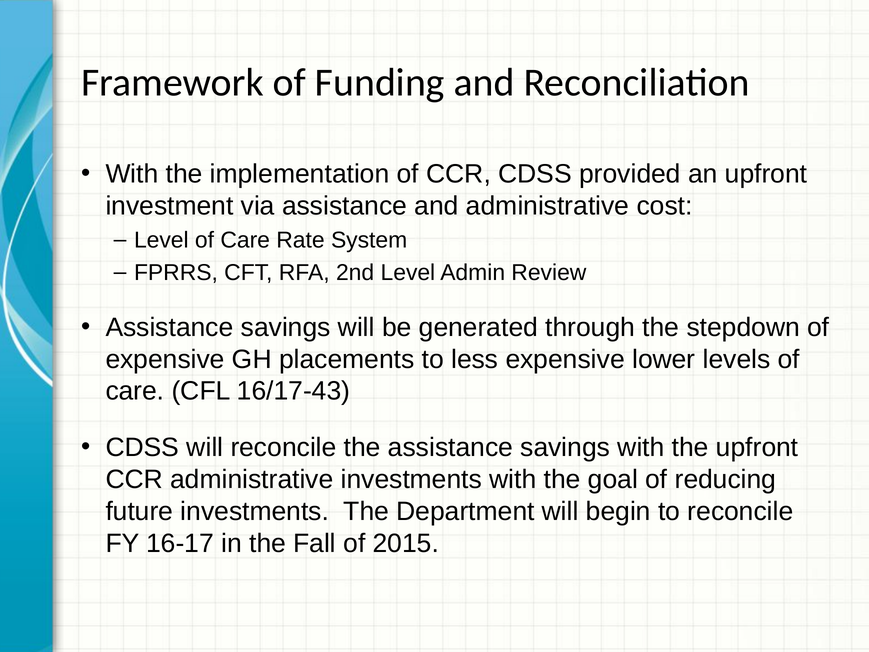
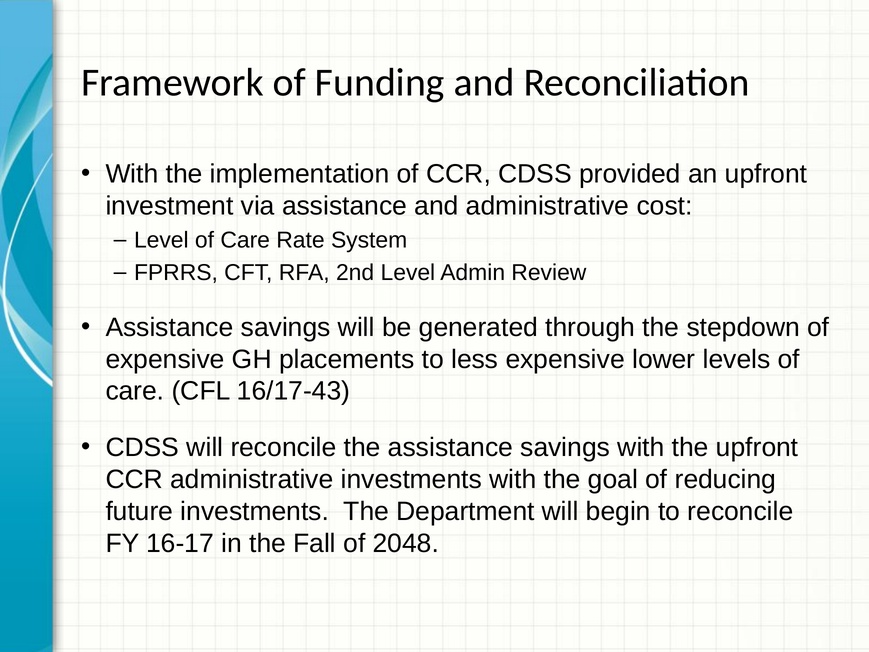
2015: 2015 -> 2048
